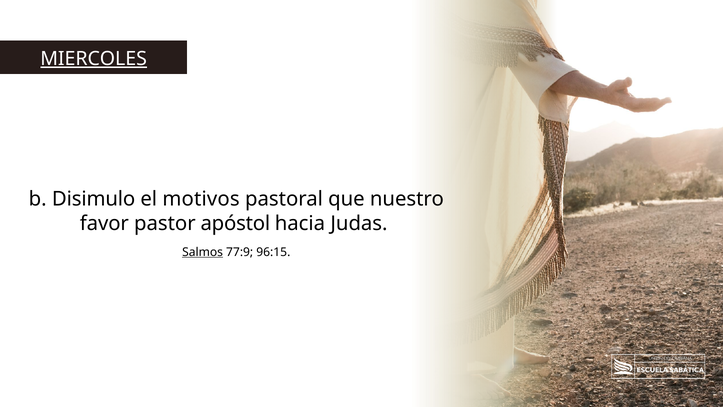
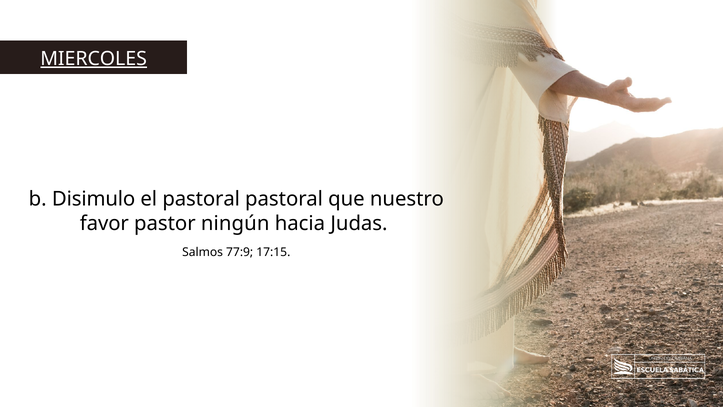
el motivos: motivos -> pastoral
apóstol: apóstol -> ningún
Salmos underline: present -> none
96:15: 96:15 -> 17:15
